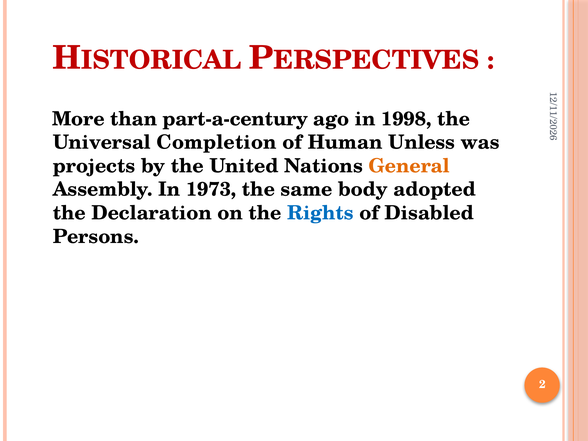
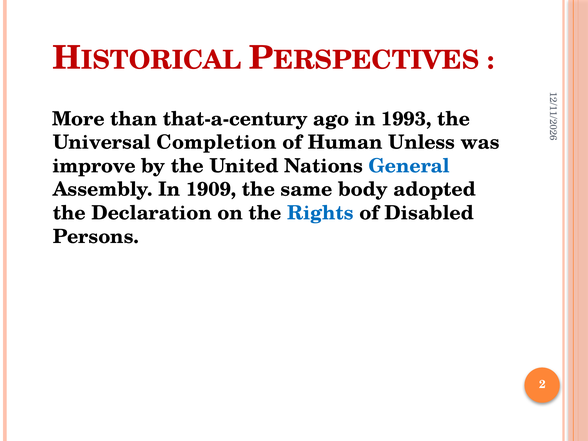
part-a-century: part-a-century -> that-a-century
1998: 1998 -> 1993
projects: projects -> improve
General colour: orange -> blue
1973: 1973 -> 1909
